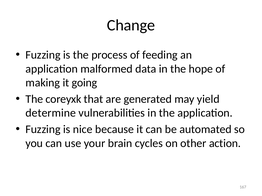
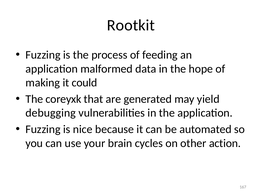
Change: Change -> Rootkit
going: going -> could
determine: determine -> debugging
